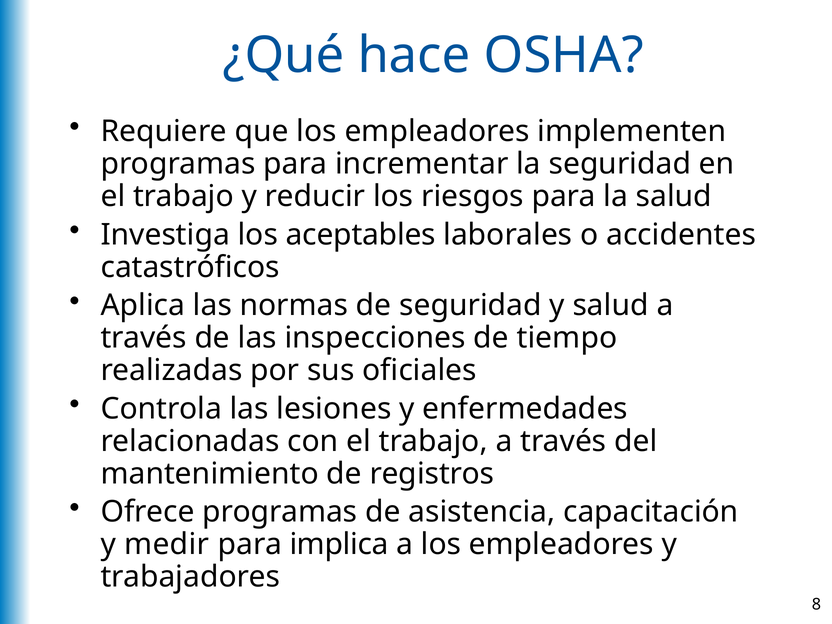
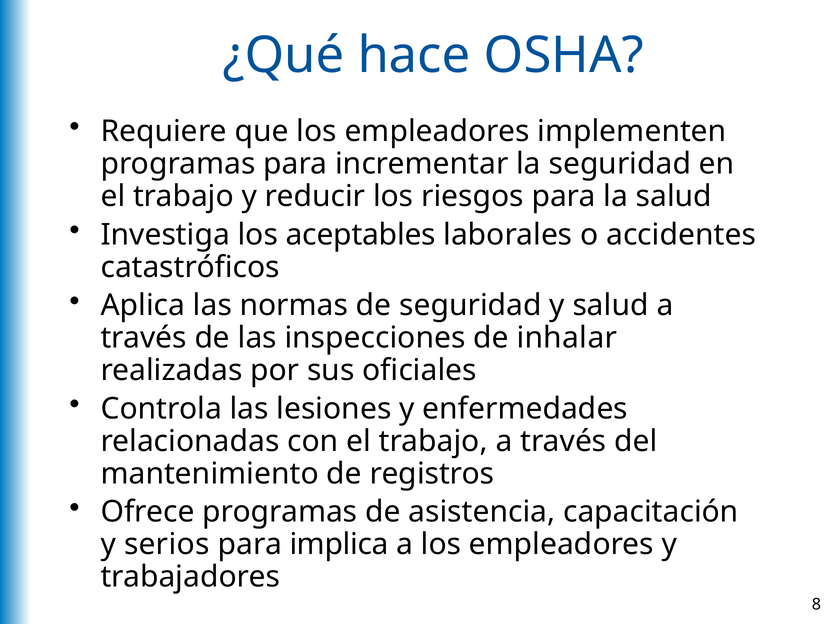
tiempo: tiempo -> inhalar
medir: medir -> serios
